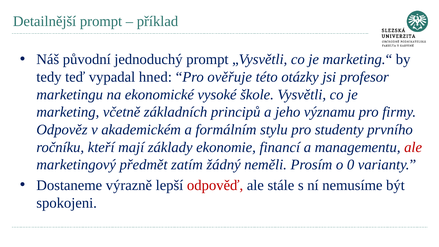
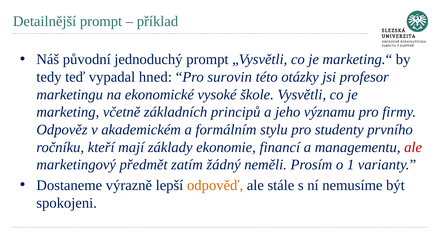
ověřuje: ověřuje -> surovin
0: 0 -> 1
odpověď colour: red -> orange
